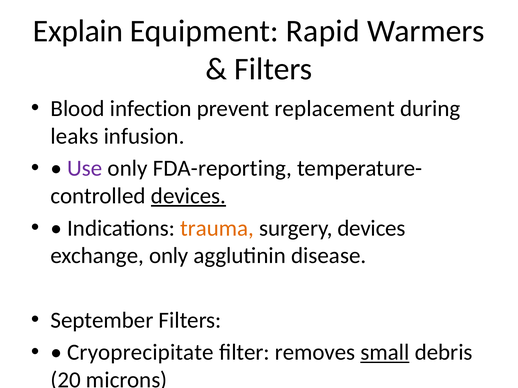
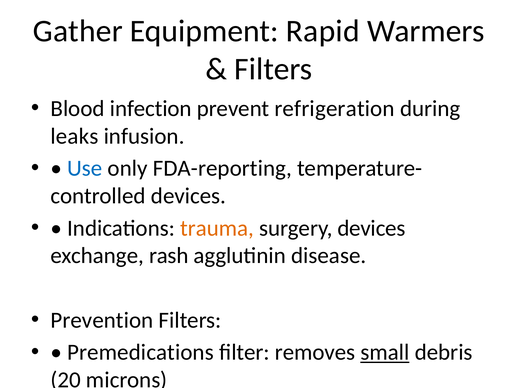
Explain: Explain -> Gather
replacement: replacement -> refrigeration
Use colour: purple -> blue
devices at (188, 196) underline: present -> none
exchange only: only -> rash
September: September -> Prevention
Cryoprecipitate: Cryoprecipitate -> Premedications
